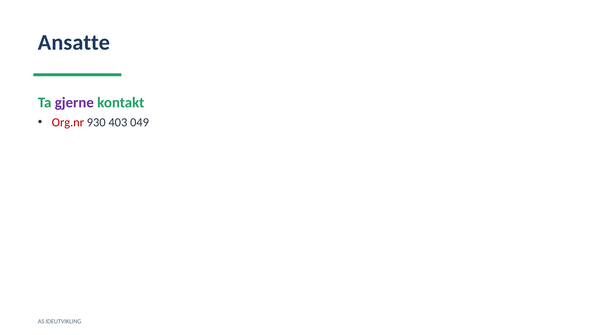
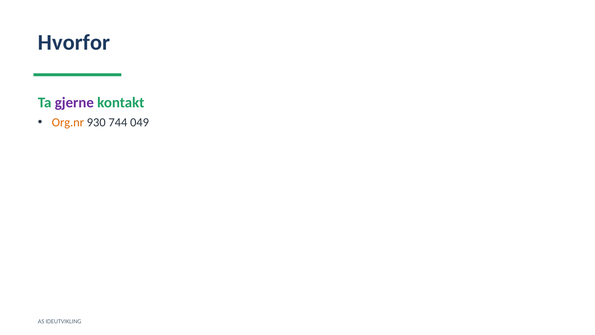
Ansatte: Ansatte -> Hvorfor
Org.nr colour: red -> orange
403: 403 -> 744
